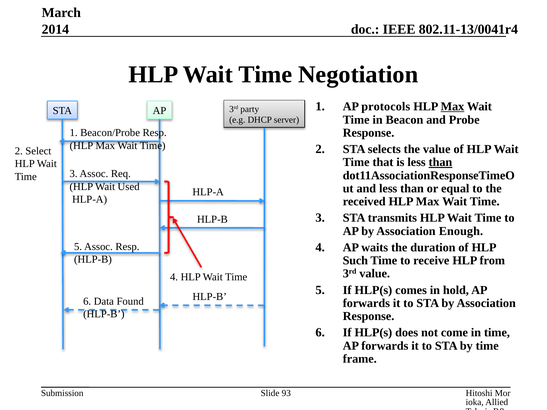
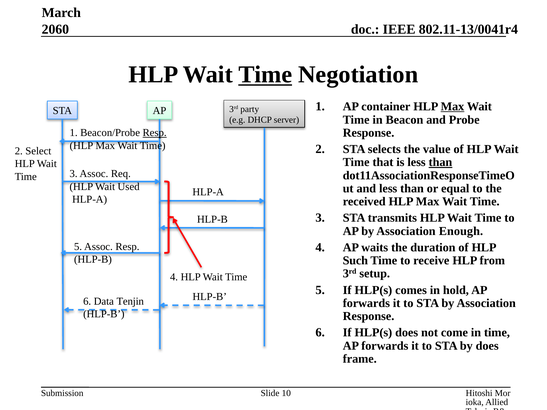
2014: 2014 -> 2060
Time at (265, 75) underline: none -> present
protocols: protocols -> container
Resp at (155, 133) underline: none -> present
3rd value: value -> setup
Found: Found -> Tenjin
by time: time -> does
93: 93 -> 10
